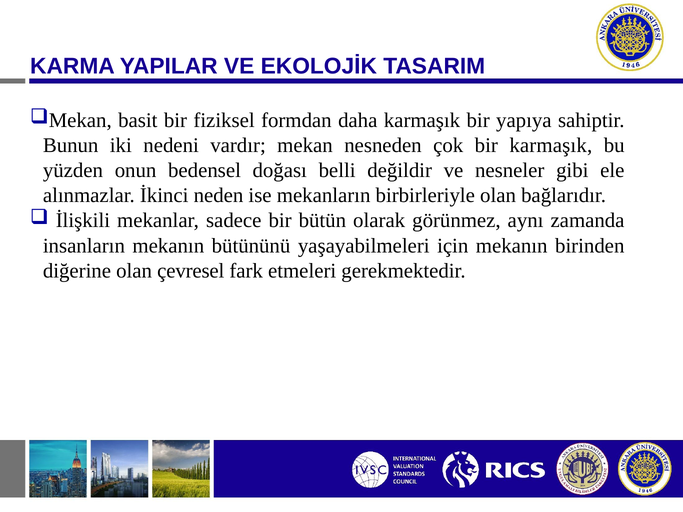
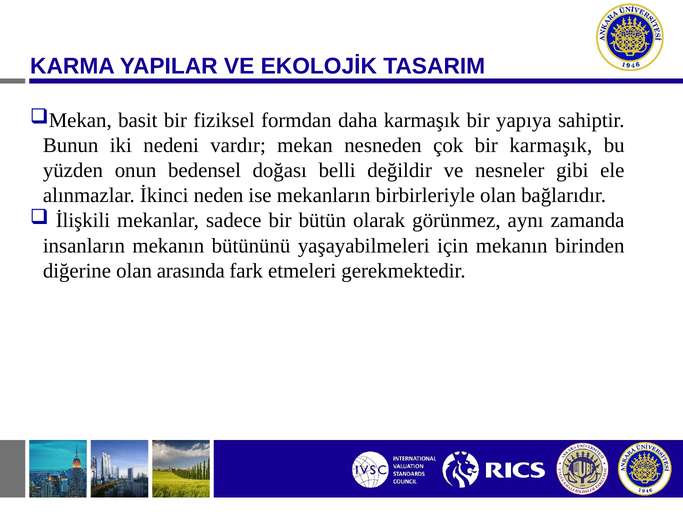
çevresel: çevresel -> arasında
